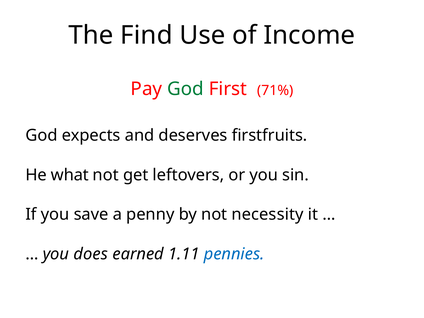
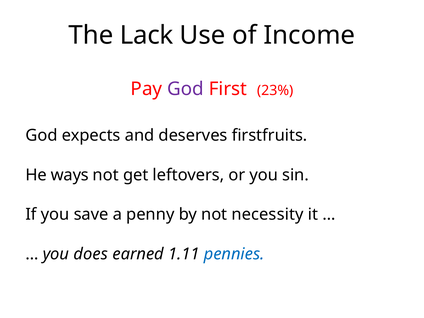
Find: Find -> Lack
God at (185, 89) colour: green -> purple
71%: 71% -> 23%
what: what -> ways
